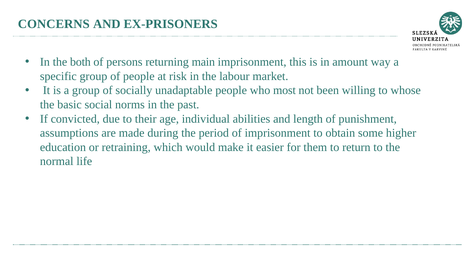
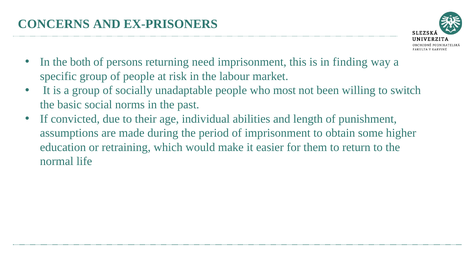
main: main -> need
amount: amount -> finding
whose: whose -> switch
